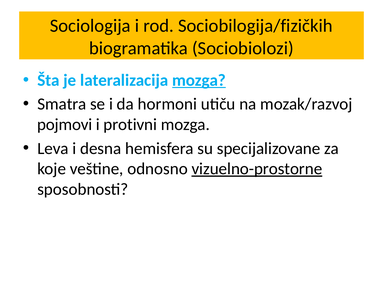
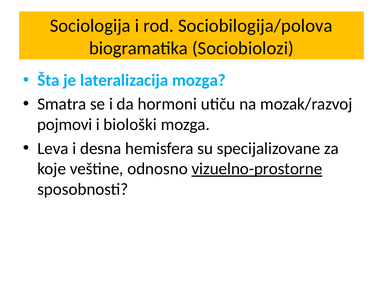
Sociobilogija/fizičkih: Sociobilogija/fizičkih -> Sociobilogija/polova
mozga at (199, 80) underline: present -> none
protivni: protivni -> biološki
